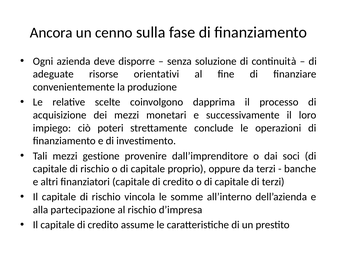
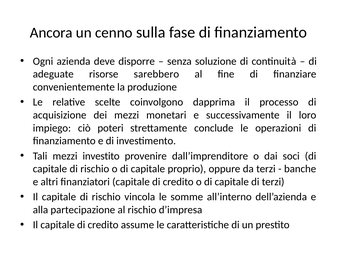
orientativi: orientativi -> sarebbero
gestione: gestione -> investito
